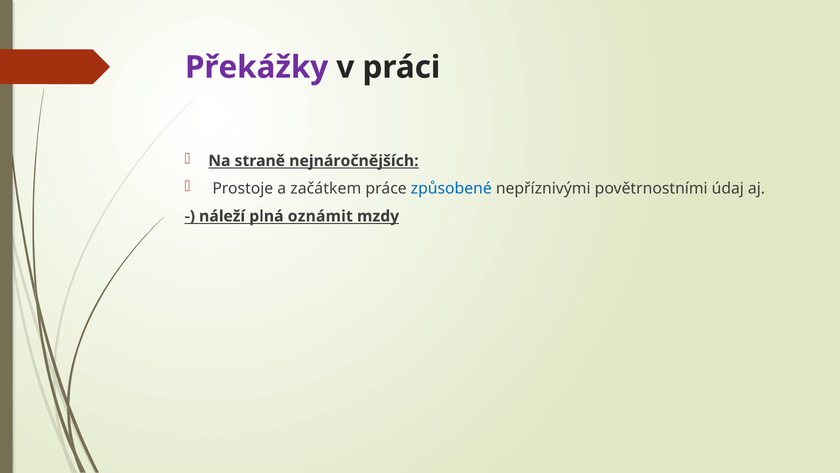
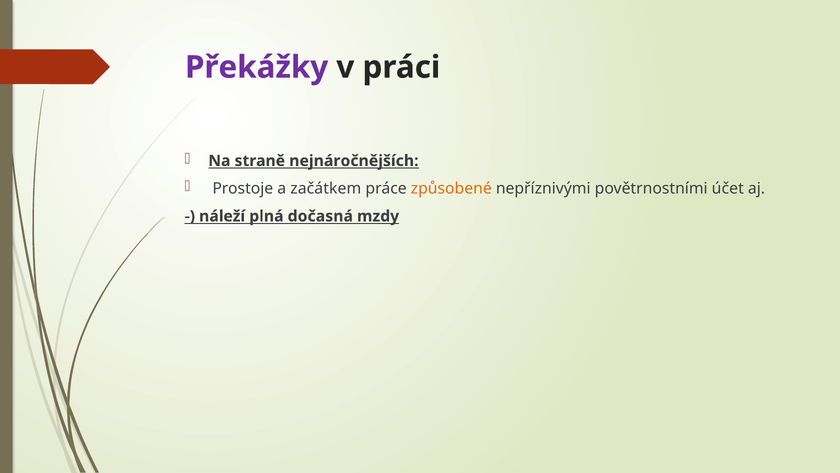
způsobené colour: blue -> orange
údaj: údaj -> účet
oznámit: oznámit -> dočasná
